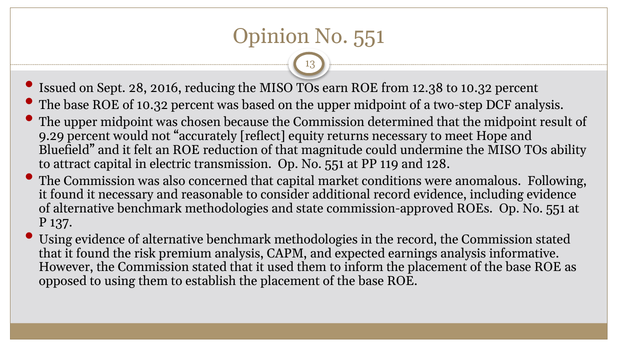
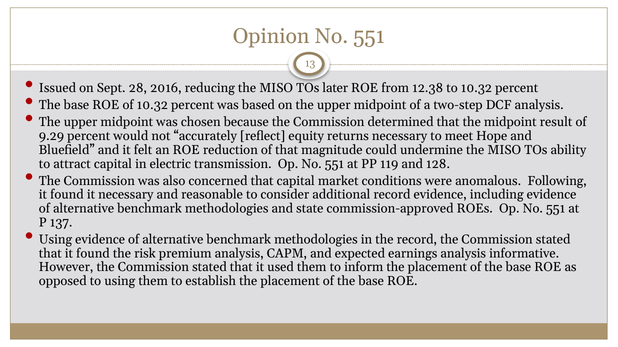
earn: earn -> later
